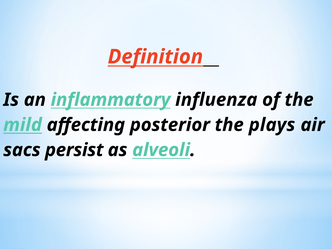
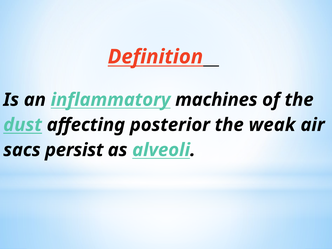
influenza: influenza -> machines
mild: mild -> dust
plays: plays -> weak
